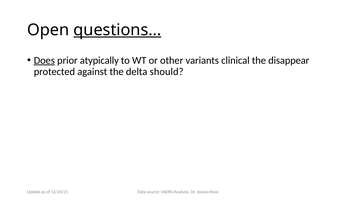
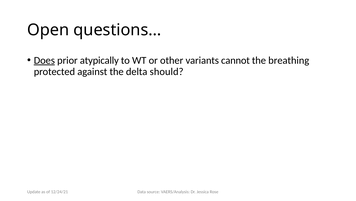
questions… underline: present -> none
clinical: clinical -> cannot
disappear: disappear -> breathing
